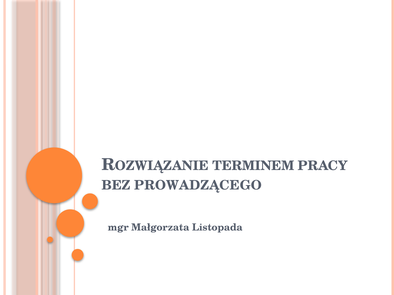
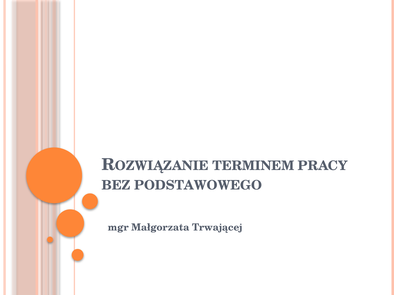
PROWADZĄCEGO: PROWADZĄCEGO -> PODSTAWOWEGO
Listopada: Listopada -> Trwającej
